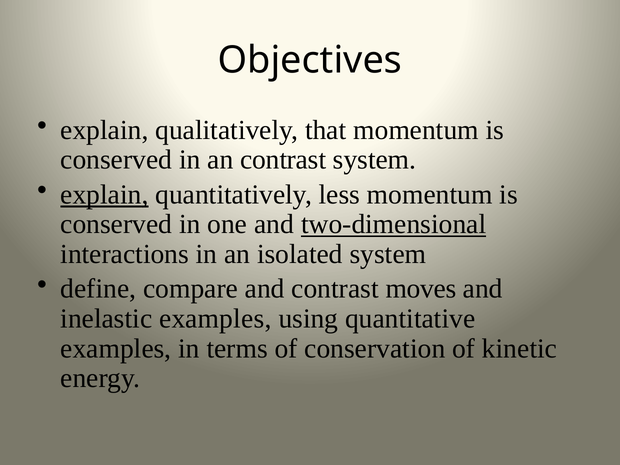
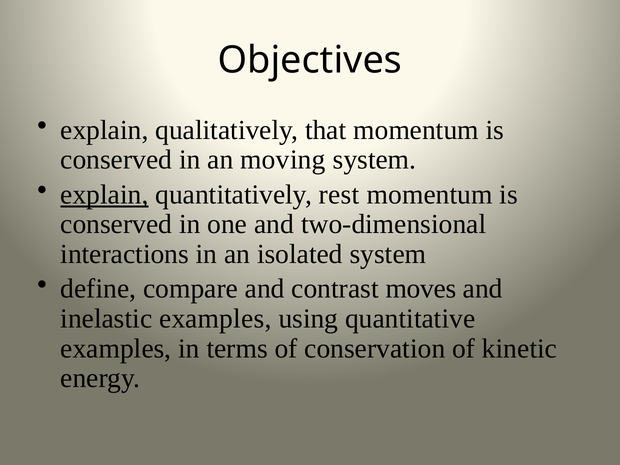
an contrast: contrast -> moving
less: less -> rest
two-dimensional underline: present -> none
